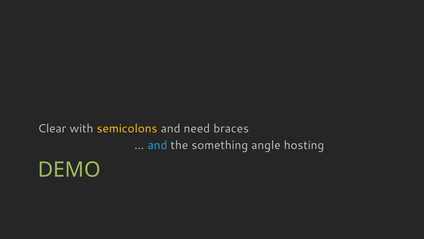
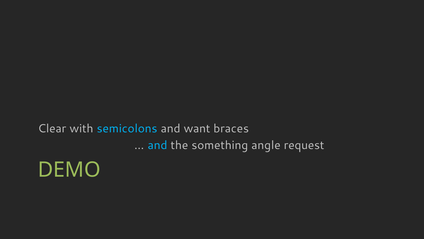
semicolons colour: yellow -> light blue
need: need -> want
hosting: hosting -> request
